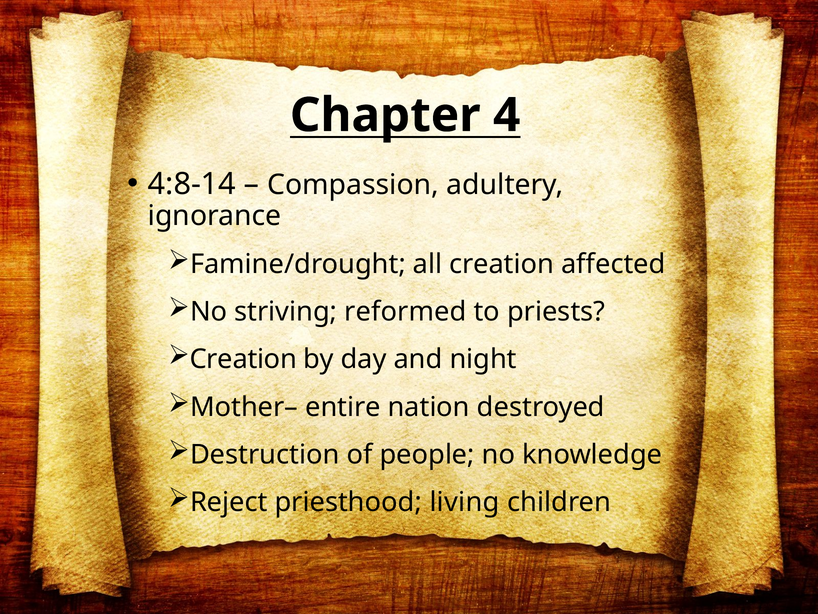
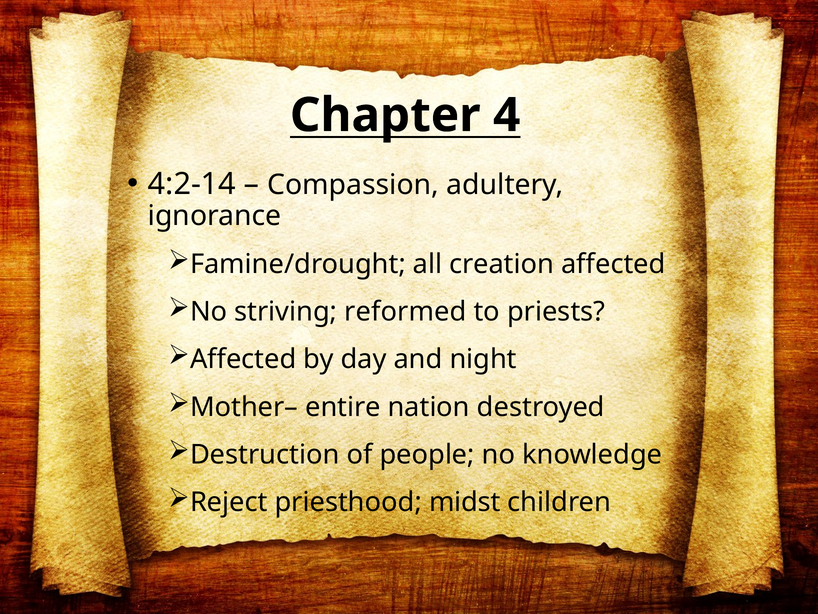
4:8-14: 4:8-14 -> 4:2-14
Creation at (243, 359): Creation -> Affected
living: living -> midst
